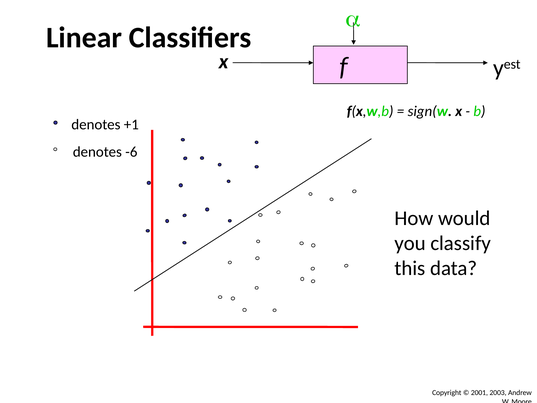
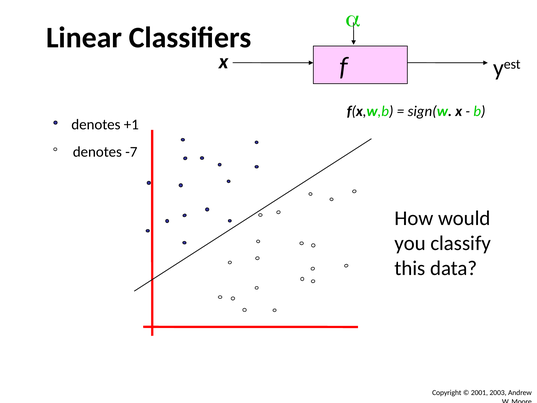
-6: -6 -> -7
